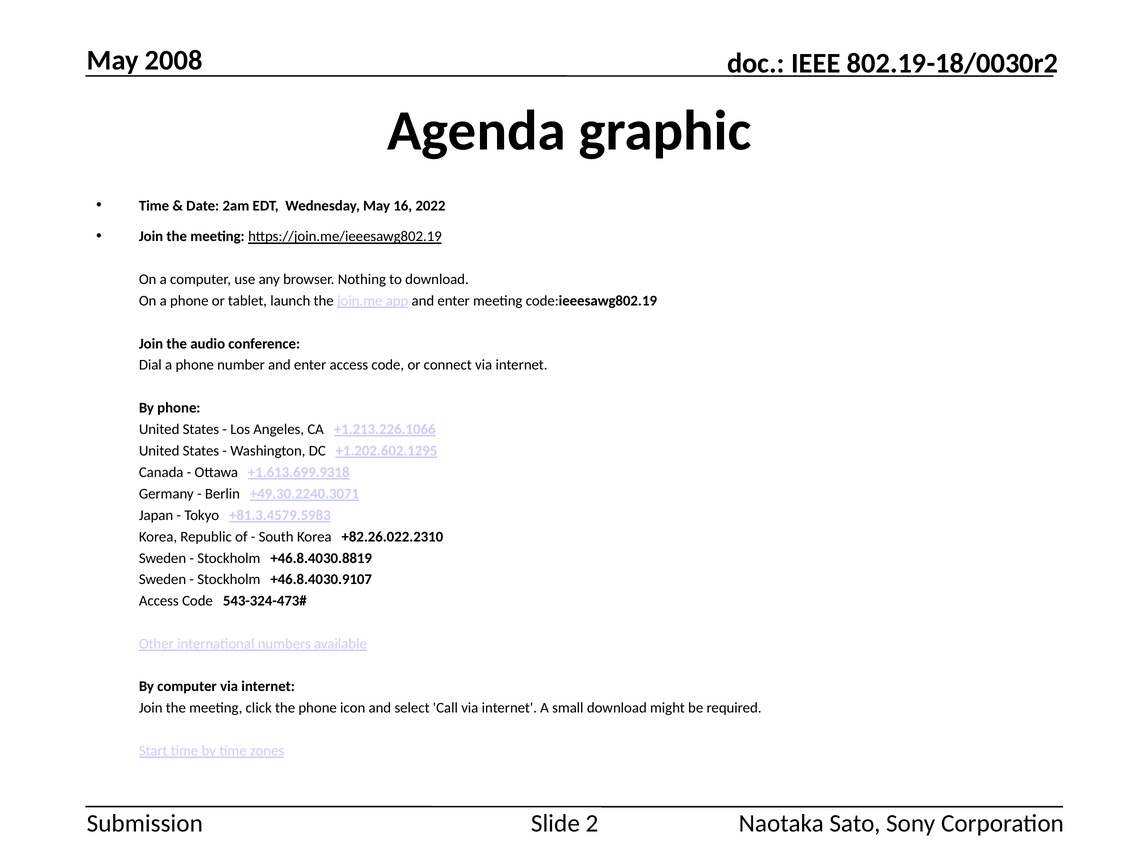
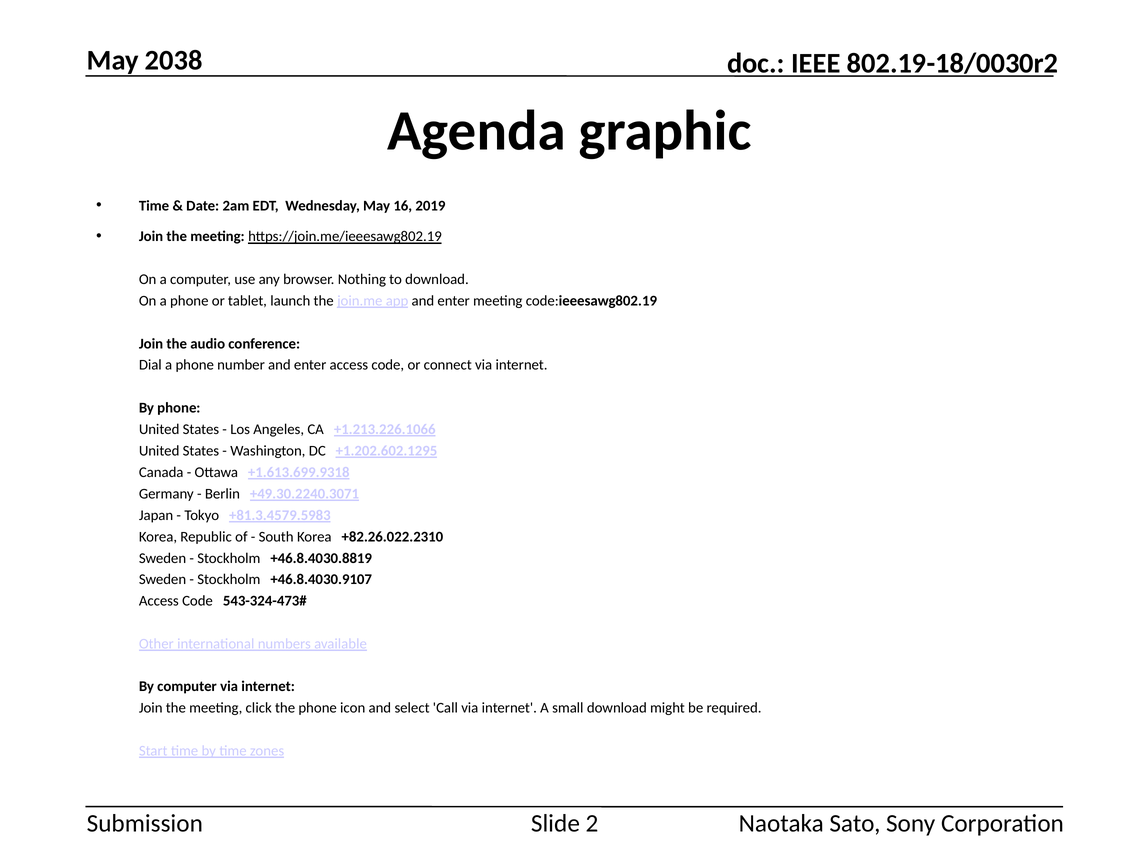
2008: 2008 -> 2038
2022: 2022 -> 2019
